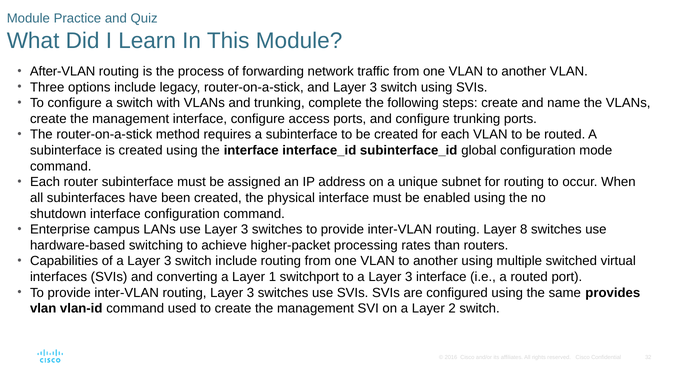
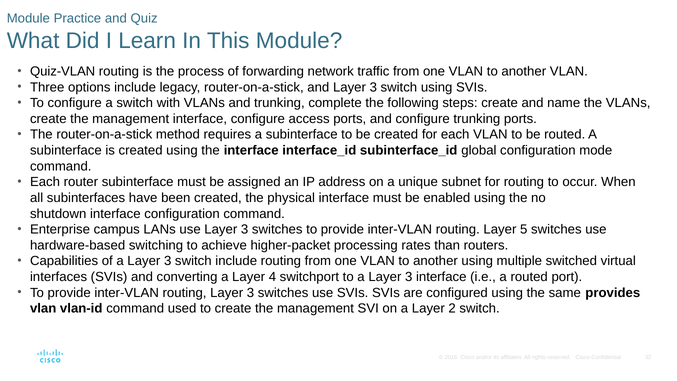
After-VLAN: After-VLAN -> Quiz-VLAN
8: 8 -> 5
1: 1 -> 4
